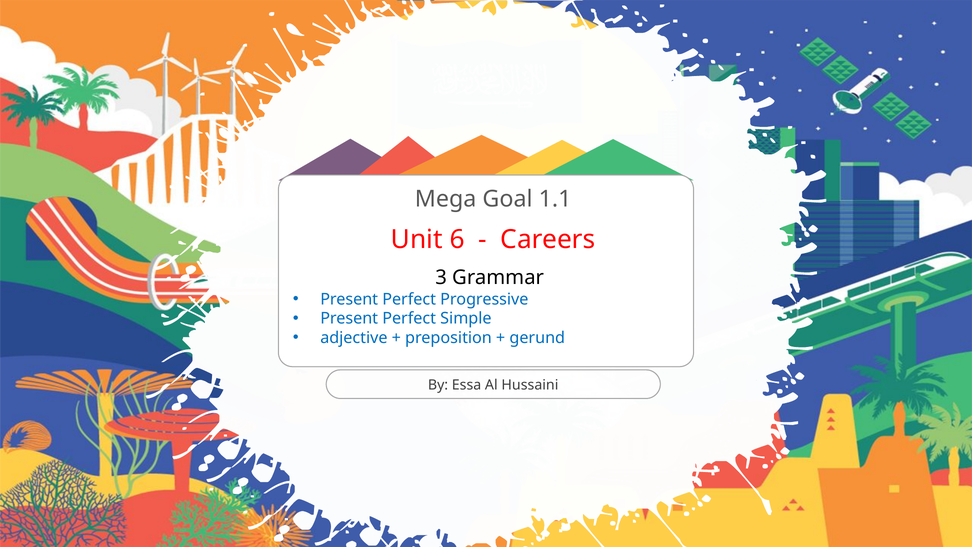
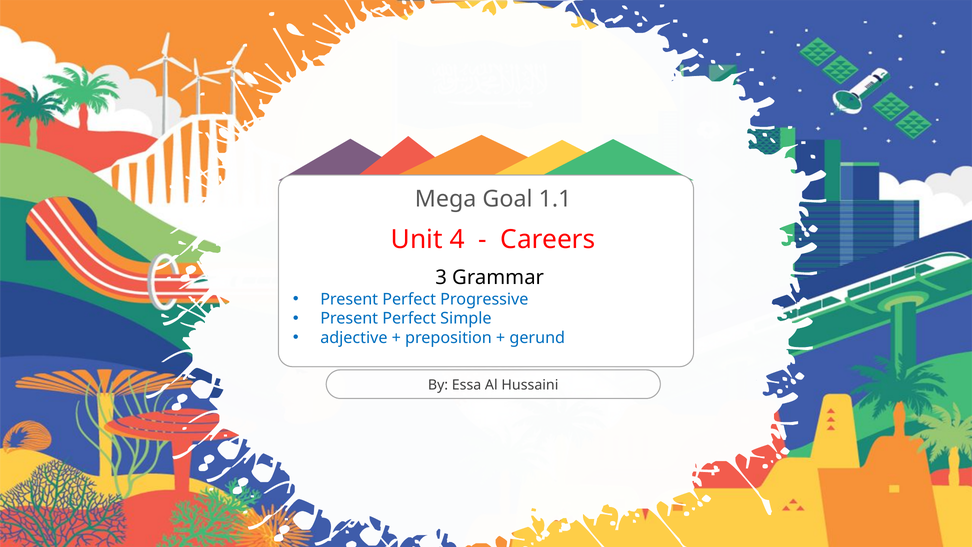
6: 6 -> 4
